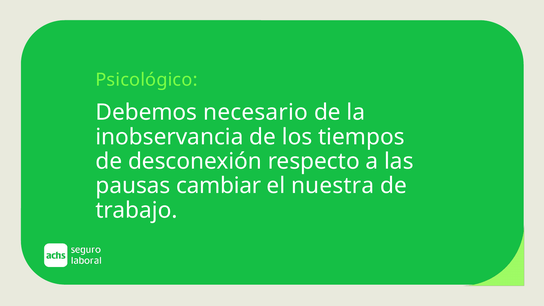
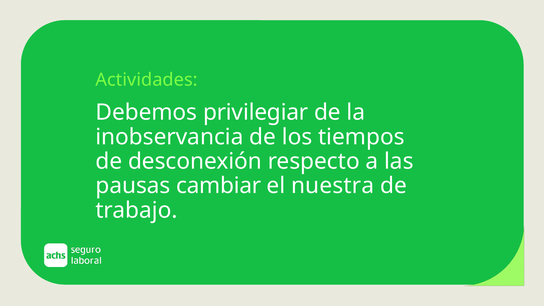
Psicológico: Psicológico -> Actividades
necesario: necesario -> privilegiar
